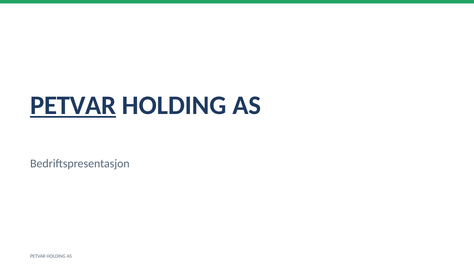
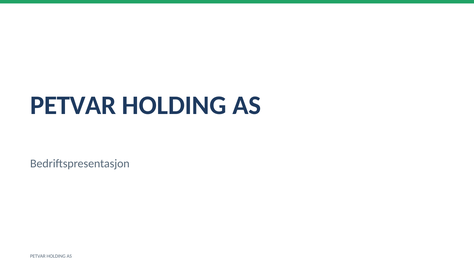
PETVAR at (73, 105) underline: present -> none
